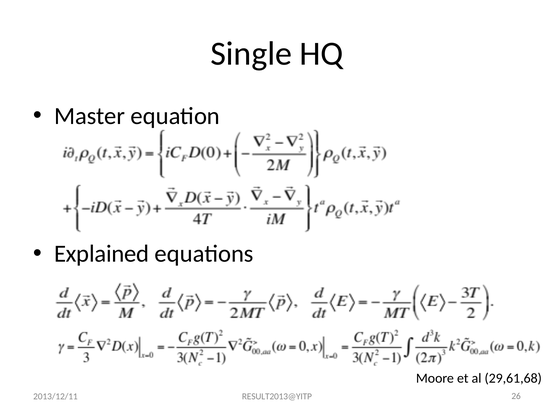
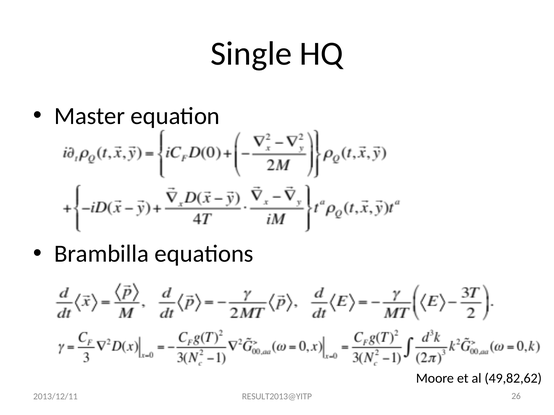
Explained: Explained -> Brambilla
29,61,68: 29,61,68 -> 49,82,62
